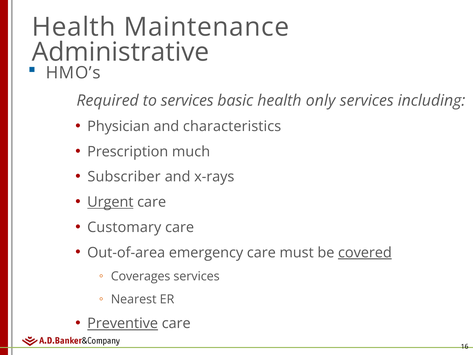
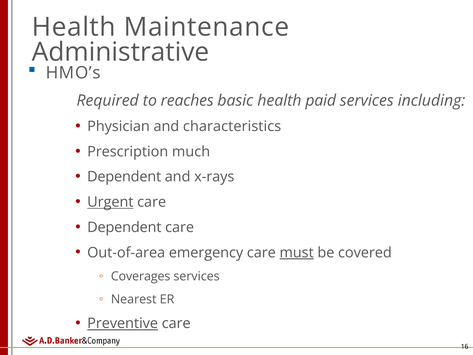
to services: services -> reaches
only: only -> paid
Subscriber at (124, 177): Subscriber -> Dependent
Customary at (124, 227): Customary -> Dependent
must underline: none -> present
covered underline: present -> none
